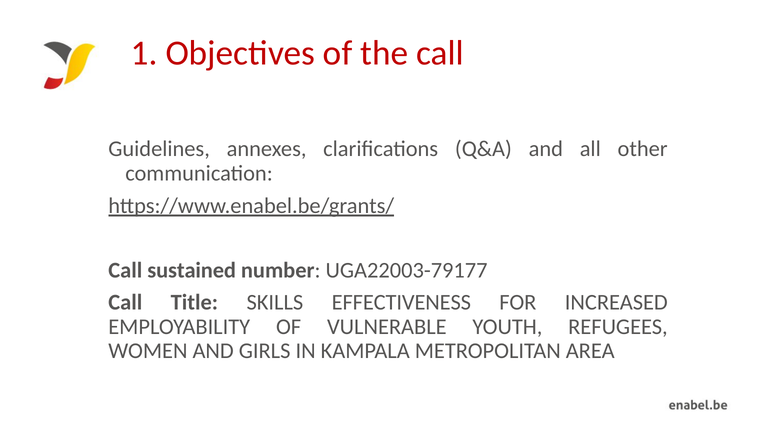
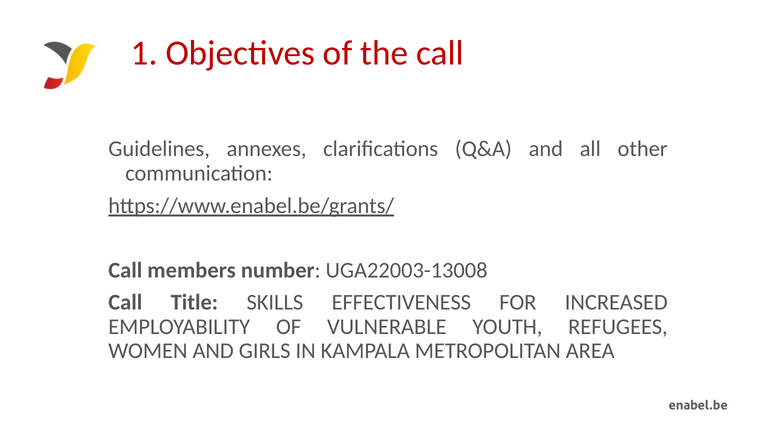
sustained: sustained -> members
UGA22003-79177: UGA22003-79177 -> UGA22003-13008
